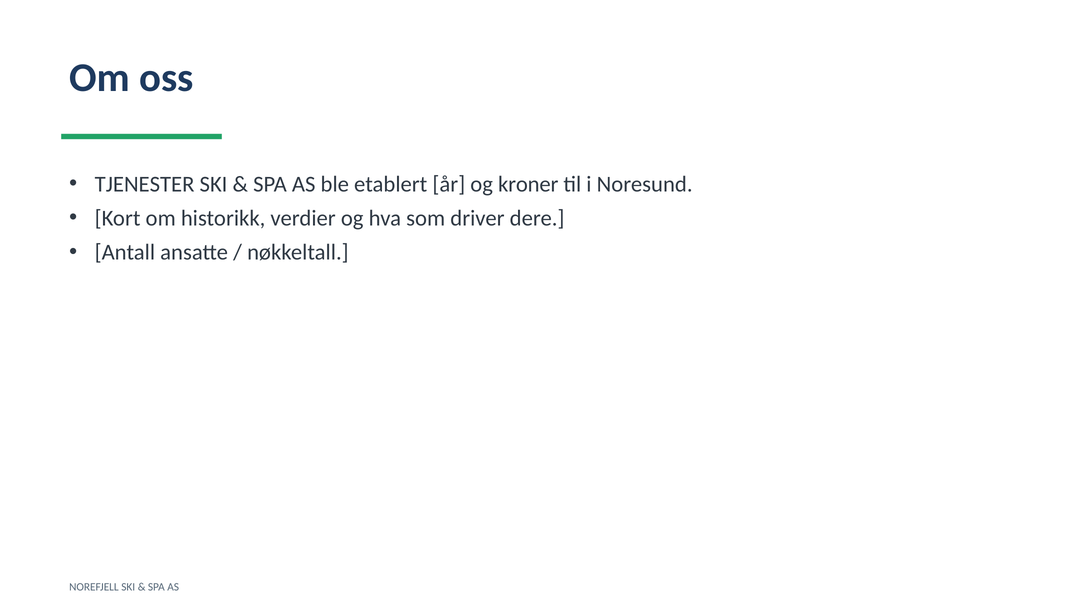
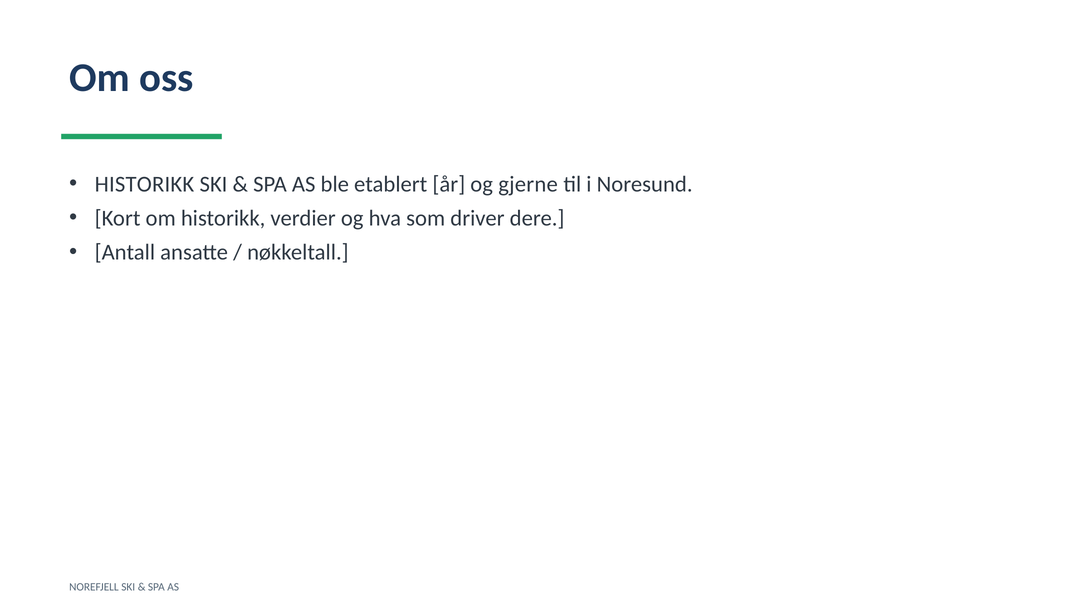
TJENESTER at (145, 184): TJENESTER -> HISTORIKK
kroner: kroner -> gjerne
